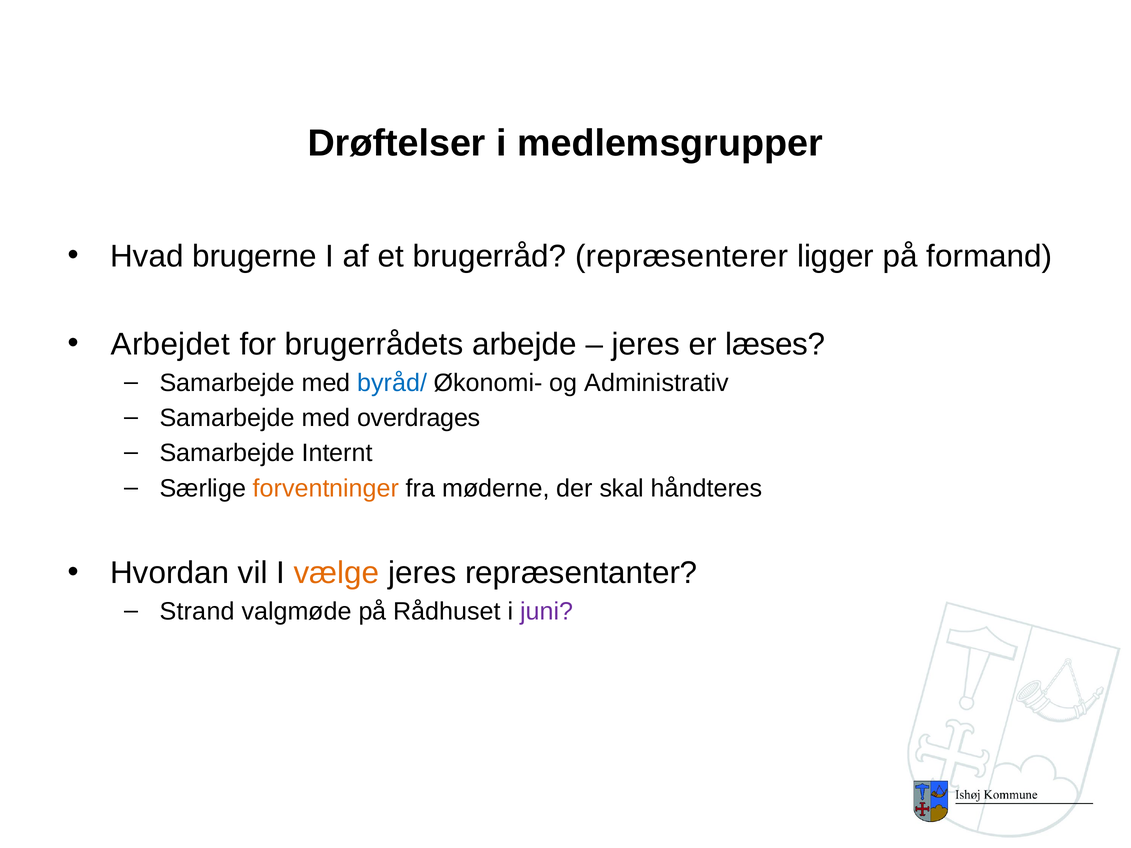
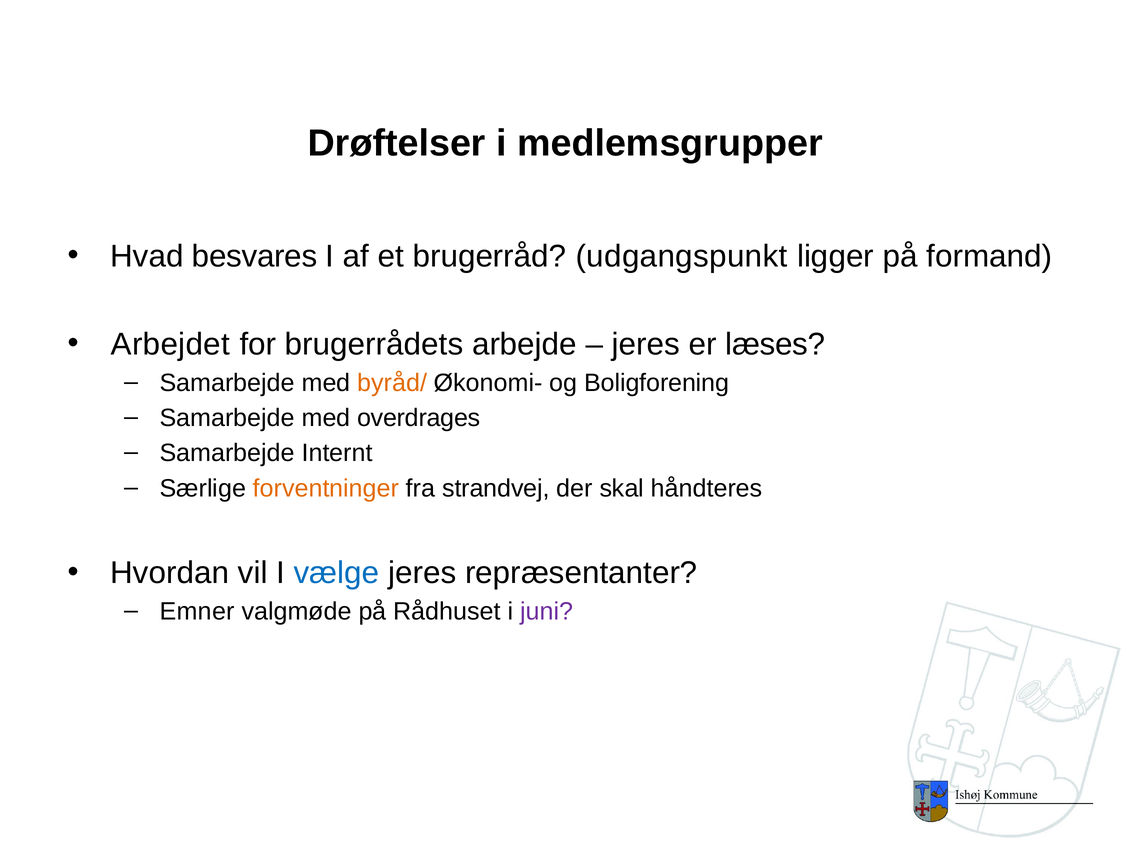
brugerne: brugerne -> besvares
repræsenterer: repræsenterer -> udgangspunkt
byråd/ colour: blue -> orange
Administrativ: Administrativ -> Boligforening
møderne: møderne -> strandvej
vælge colour: orange -> blue
Strand: Strand -> Emner
